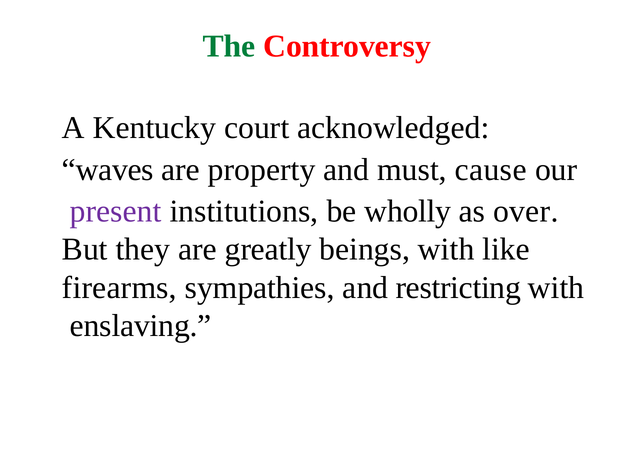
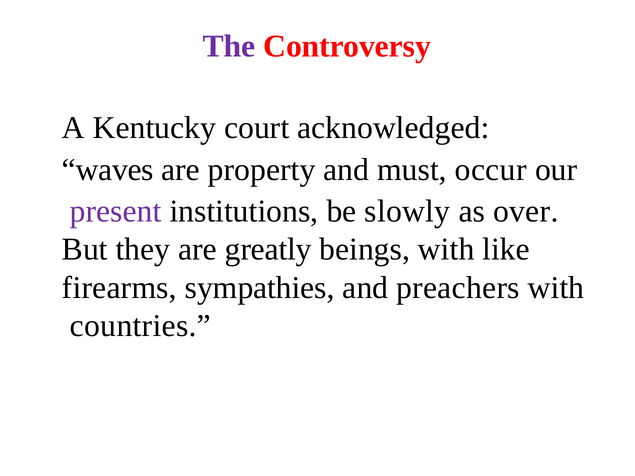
The colour: green -> purple
cause: cause -> occur
wholly: wholly -> slowly
restricting: restricting -> preachers
enslaving: enslaving -> countries
